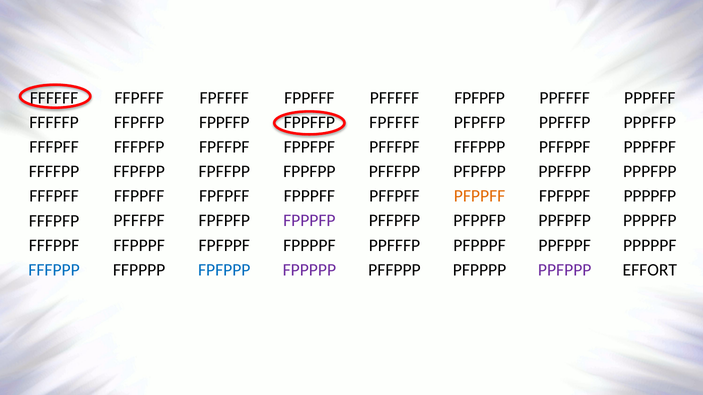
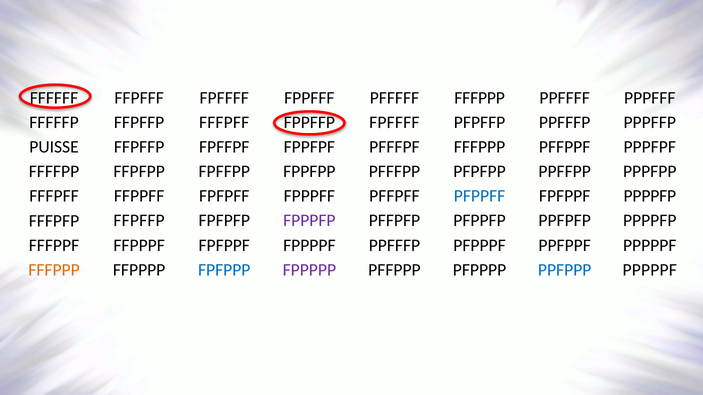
FPFPFP at (480, 98): FPFPFP -> FFFPPP
FPPFFP at (224, 123): FPPFFP -> FFFPFF
FFFPFF at (54, 147): FFFPFF -> PUISSE
FFFPFP at (139, 147): FFFPFP -> FFPFFP
PFPPFF colour: orange -> blue
PFFFPF at (139, 221): PFFFPF -> FFPFFP
PPFPPP colour: purple -> blue
EFFORT at (650, 270): EFFORT -> PPPPPF
FFFPPP at (54, 270) colour: blue -> orange
